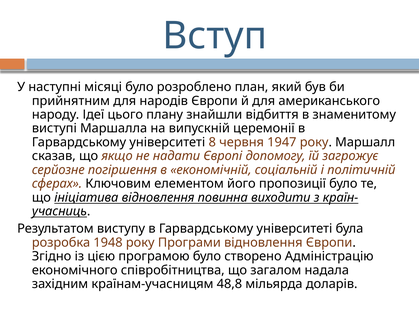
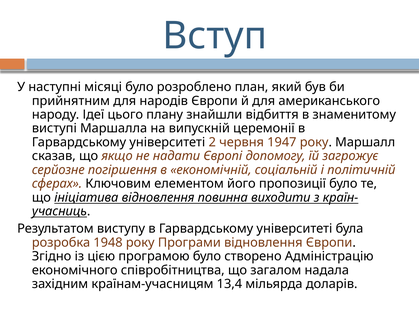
8: 8 -> 2
48,8: 48,8 -> 13,4
